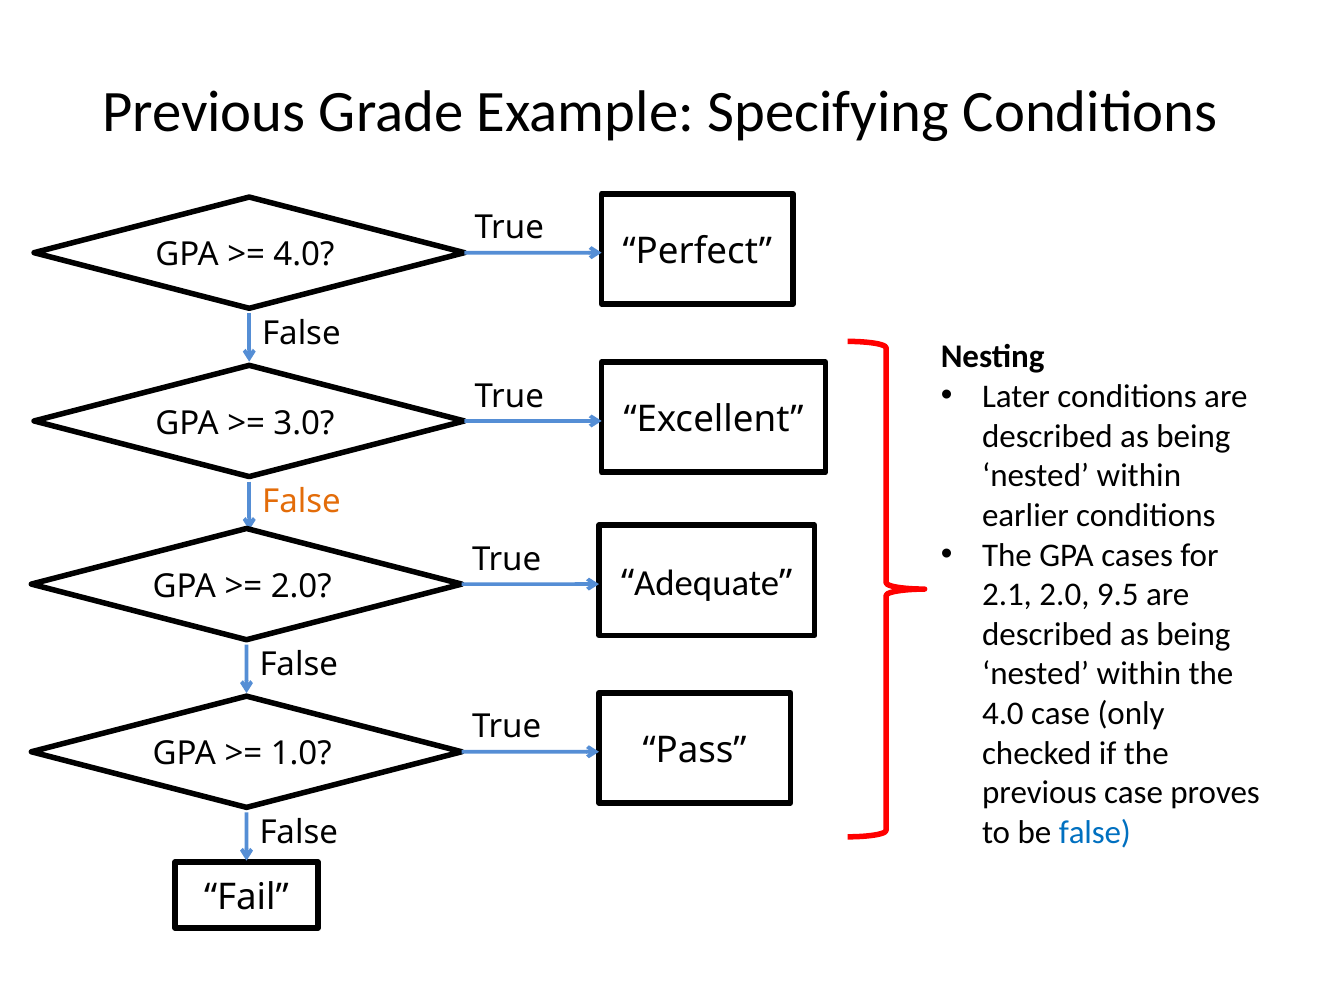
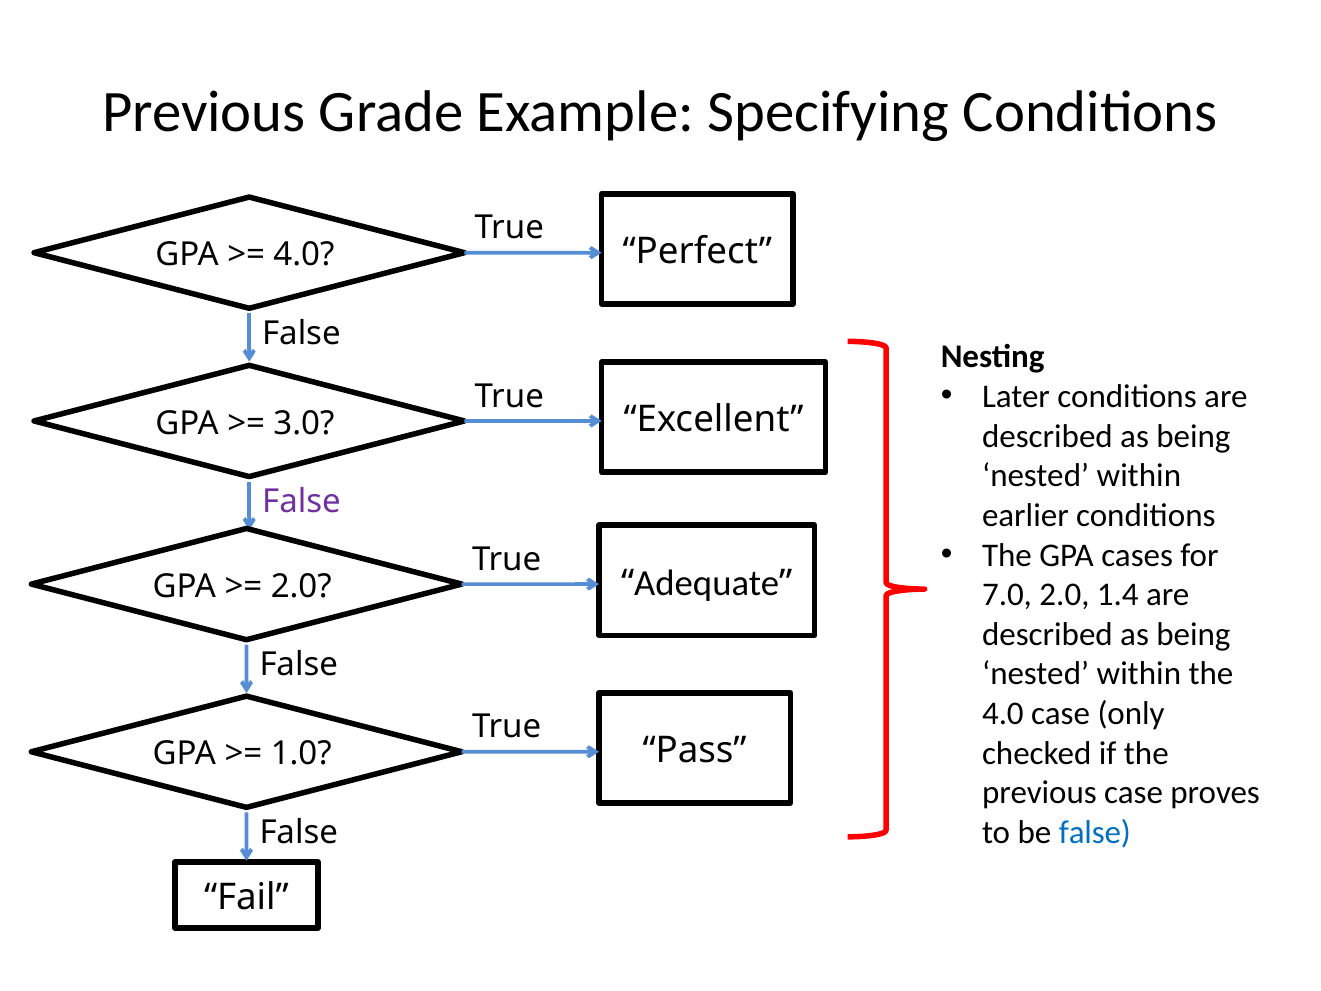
False at (301, 501) colour: orange -> purple
2.1: 2.1 -> 7.0
9.5: 9.5 -> 1.4
